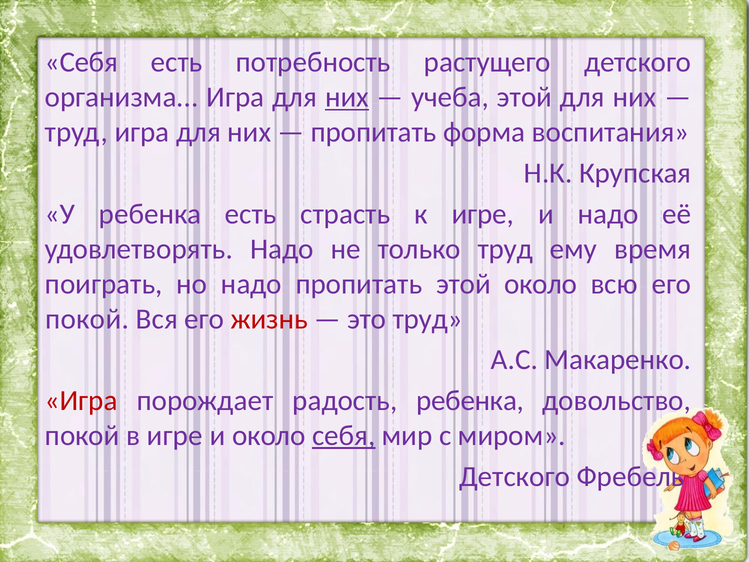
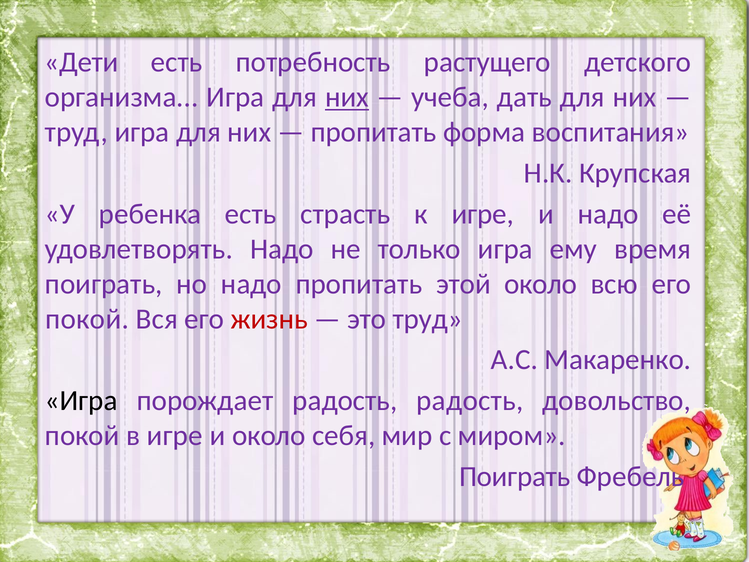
Себя at (81, 62): Себя -> Дети
учеба этой: этой -> дать
только труд: труд -> игра
Игра at (81, 400) colour: red -> black
радость ребенка: ребенка -> радость
себя at (344, 435) underline: present -> none
Детского at (515, 476): Детского -> Поиграть
